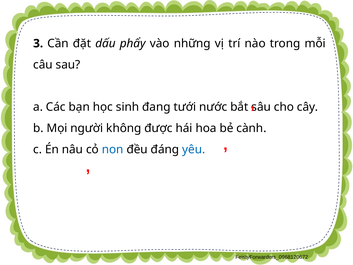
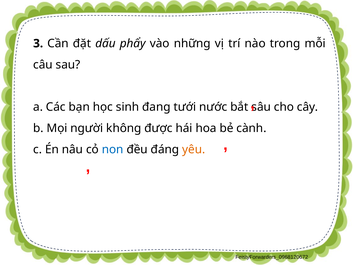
yêu colour: blue -> orange
